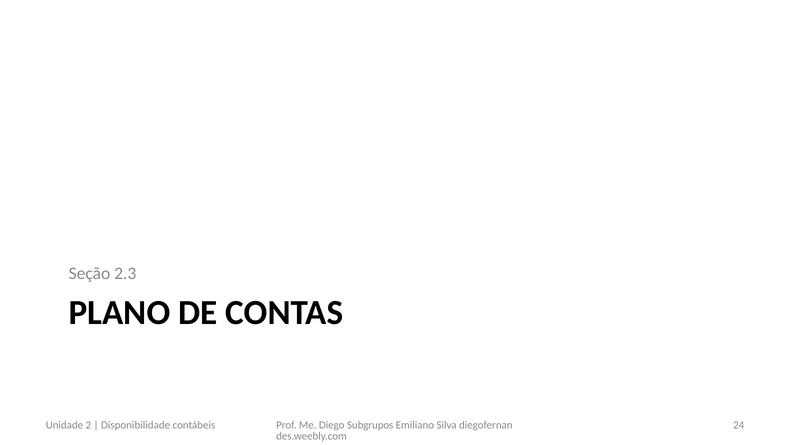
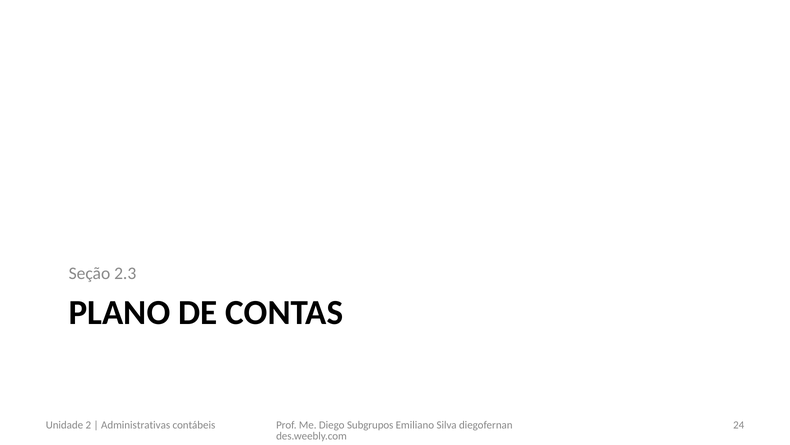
Disponibilidade: Disponibilidade -> Administrativas
